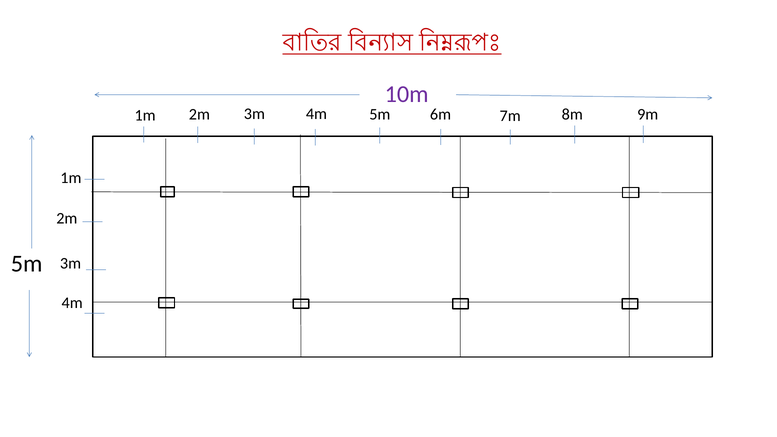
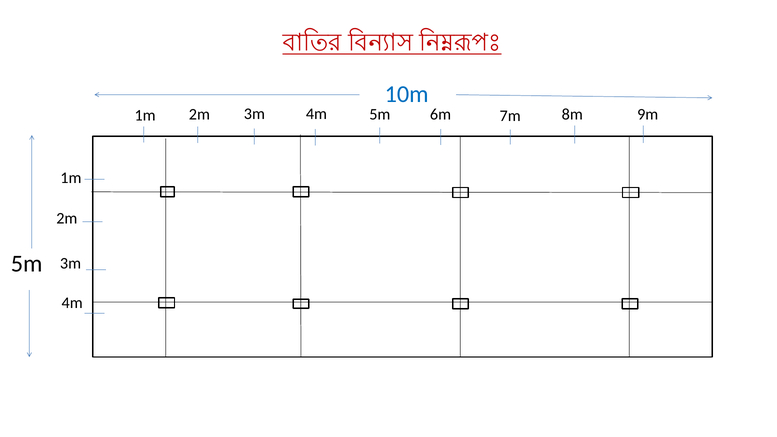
10m colour: purple -> blue
